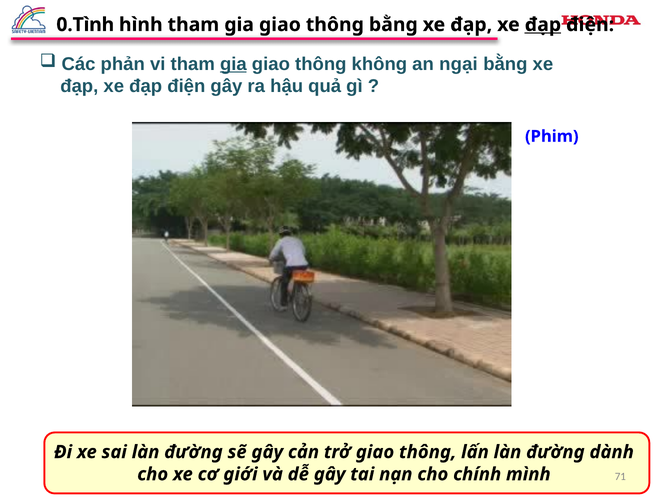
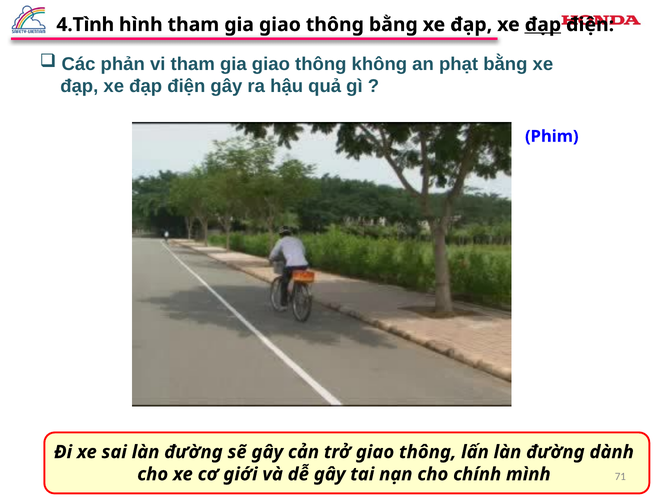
0.Tình: 0.Tình -> 4.Tình
gia at (233, 64) underline: present -> none
ngại: ngại -> phạt
